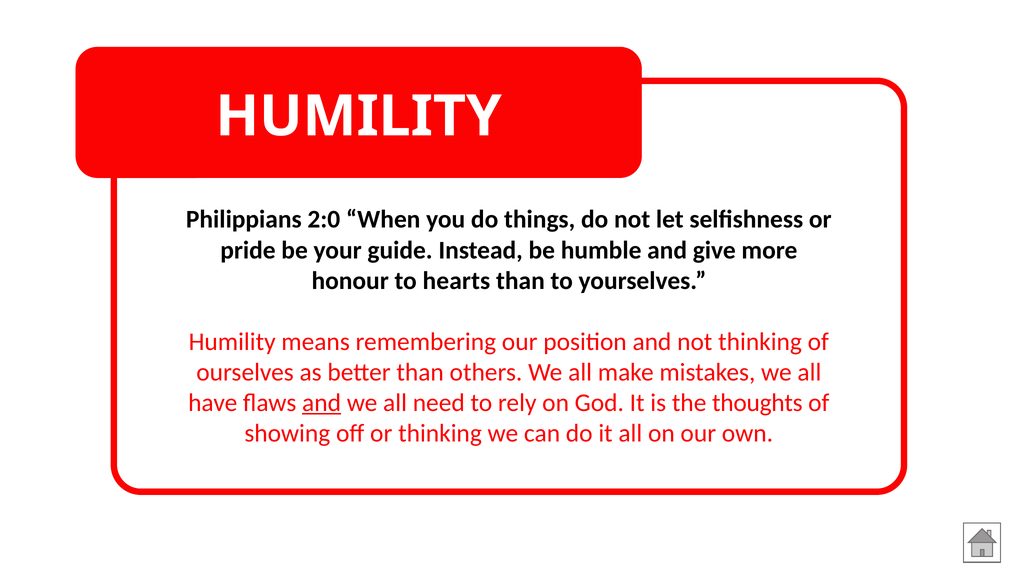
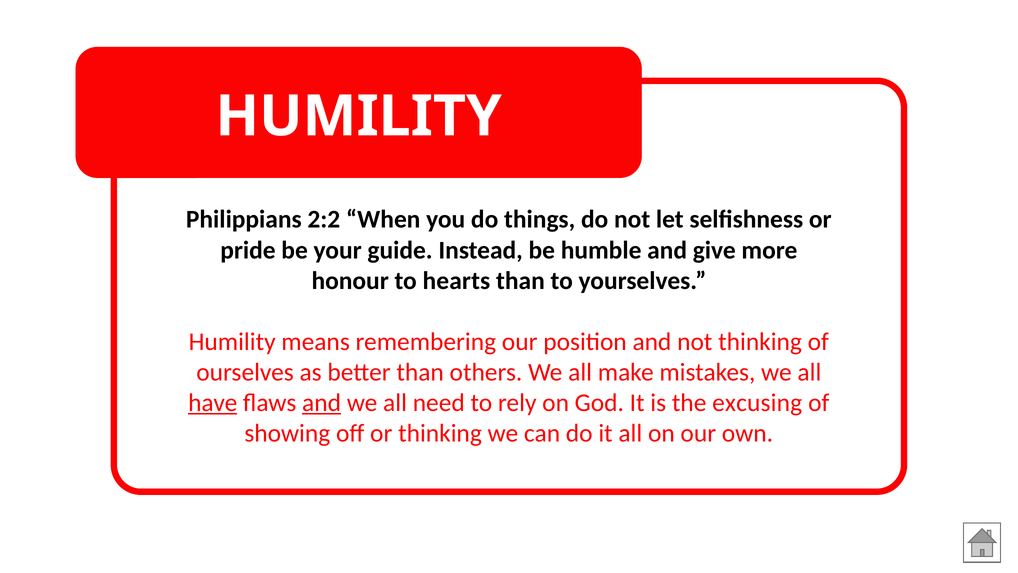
2:0: 2:0 -> 2:2
have underline: none -> present
thoughts: thoughts -> excusing
